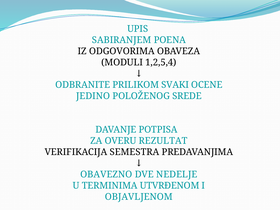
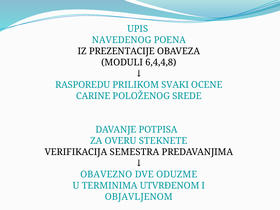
SABIRANJEM: SABIRANJEM -> NAVEDENOG
ODGOVORIMA: ODGOVORIMA -> PREZENTACIJE
1,2,5,4: 1,2,5,4 -> 6,4,4,8
ODBRANITE: ODBRANITE -> RASPOREDU
JEDINO: JEDINO -> CARINE
REZULTAT: REZULTAT -> STEKNETE
NEDELJE: NEDELJE -> ODUZME
